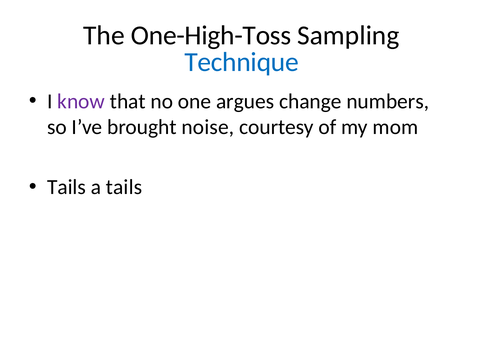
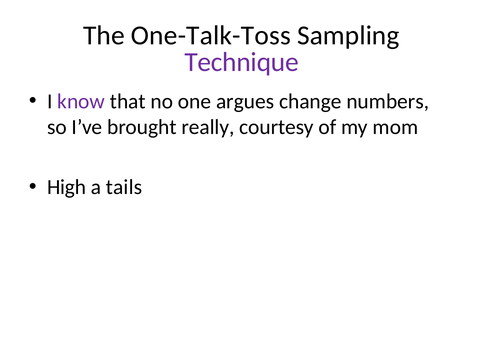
One-High-Toss: One-High-Toss -> One-Talk-Toss
Technique colour: blue -> purple
noise: noise -> really
Tails at (66, 187): Tails -> High
